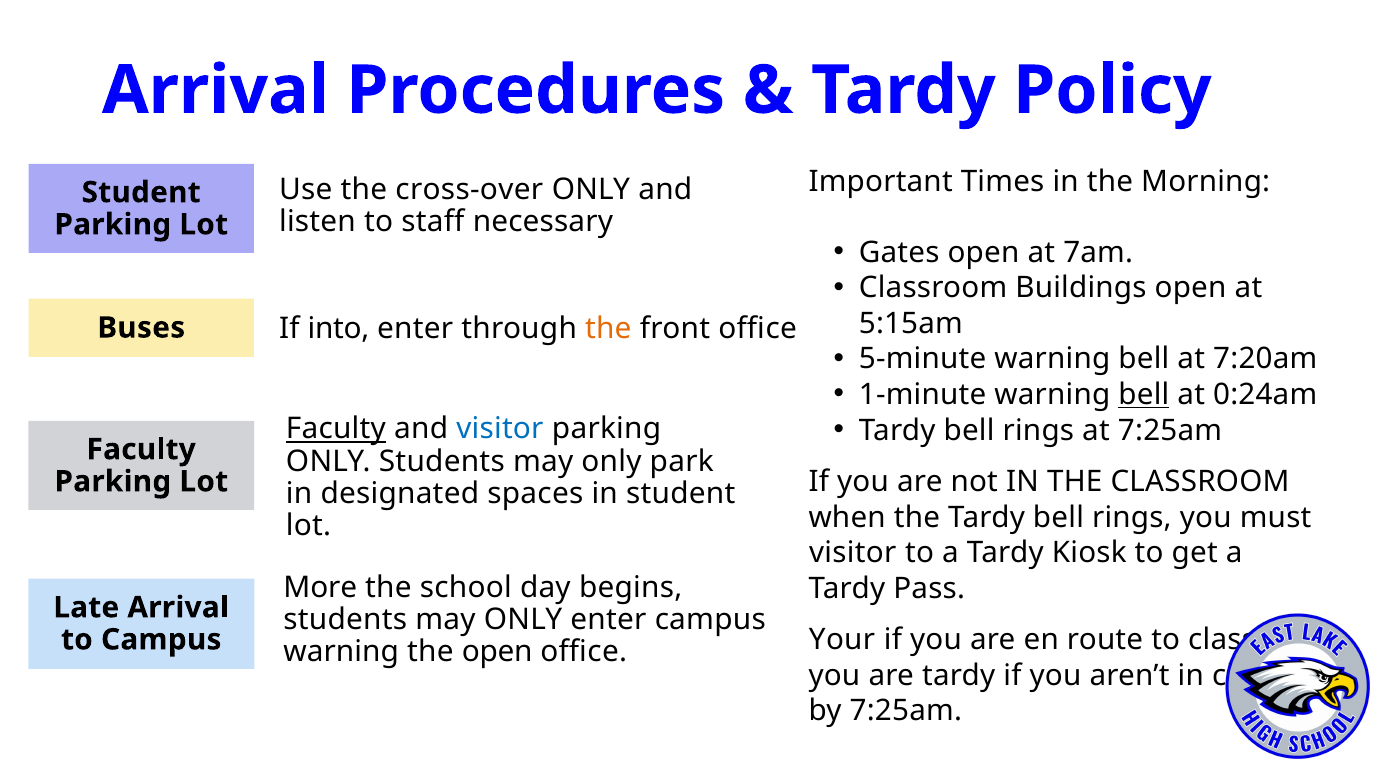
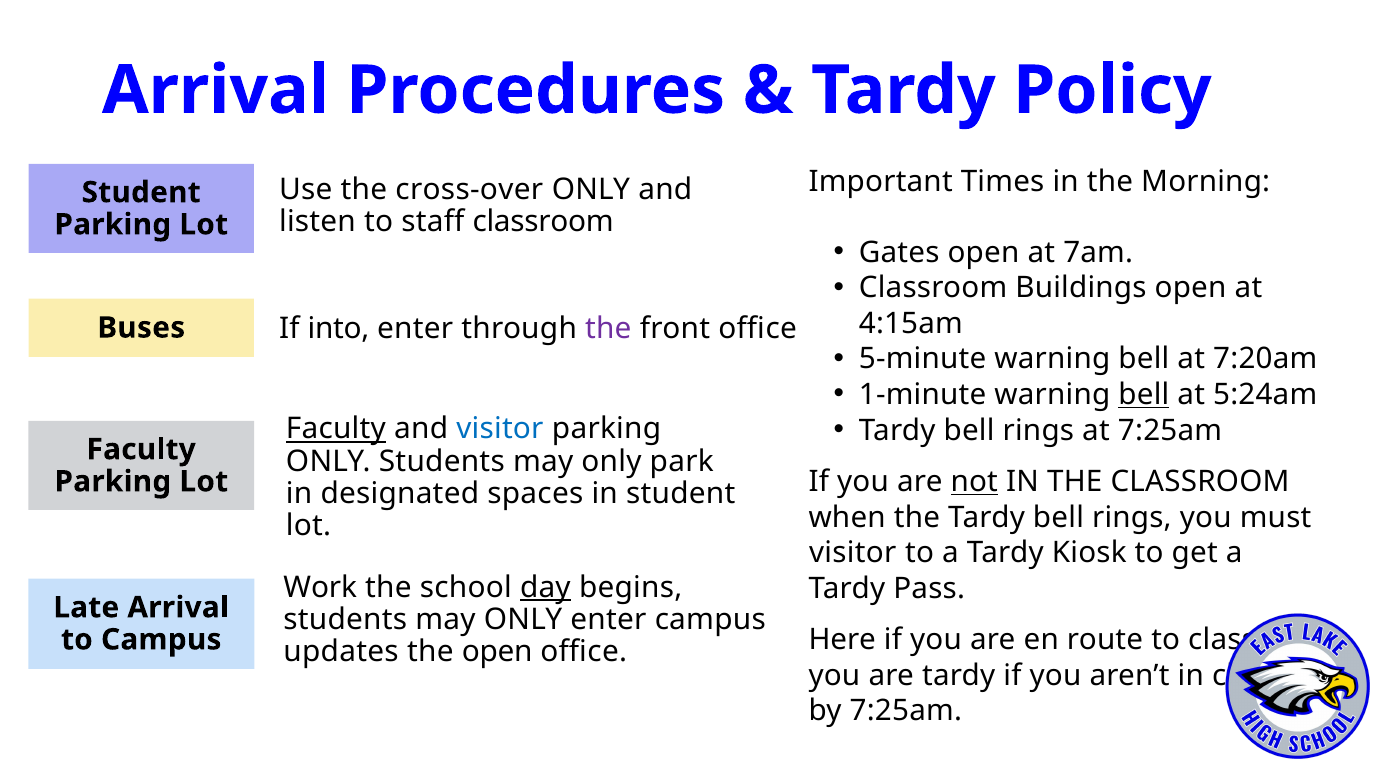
staff necessary: necessary -> classroom
5:15am: 5:15am -> 4:15am
the at (608, 328) colour: orange -> purple
0:24am: 0:24am -> 5:24am
not underline: none -> present
More: More -> Work
day underline: none -> present
Your: Your -> Here
warning at (341, 651): warning -> updates
